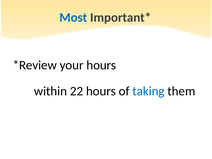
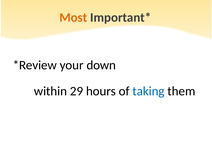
Most colour: blue -> orange
your hours: hours -> down
22: 22 -> 29
